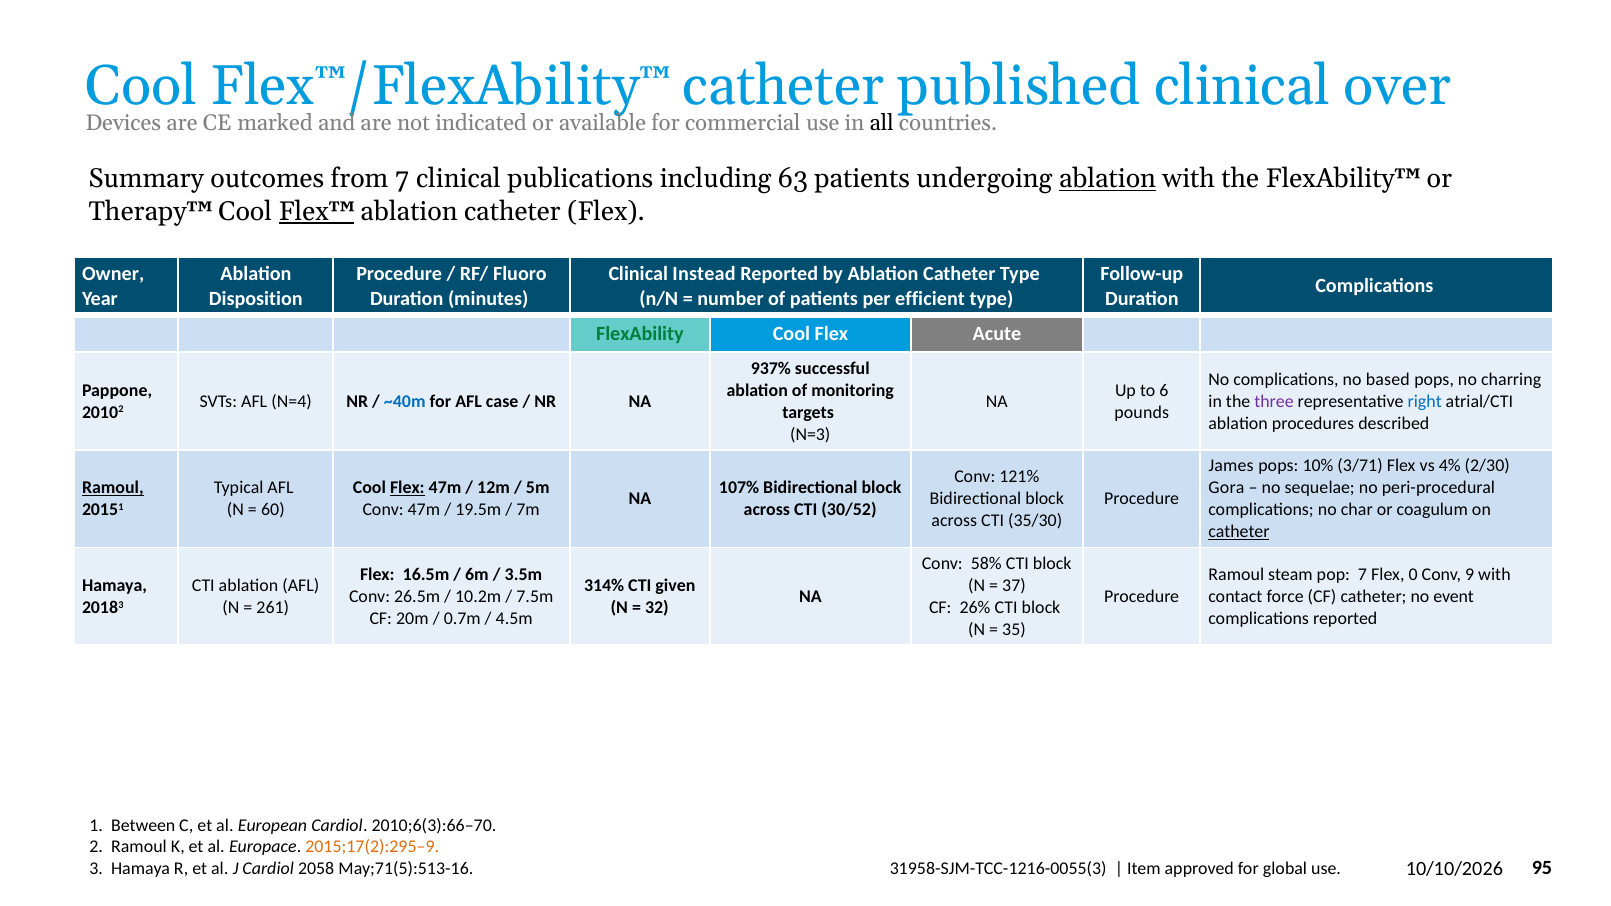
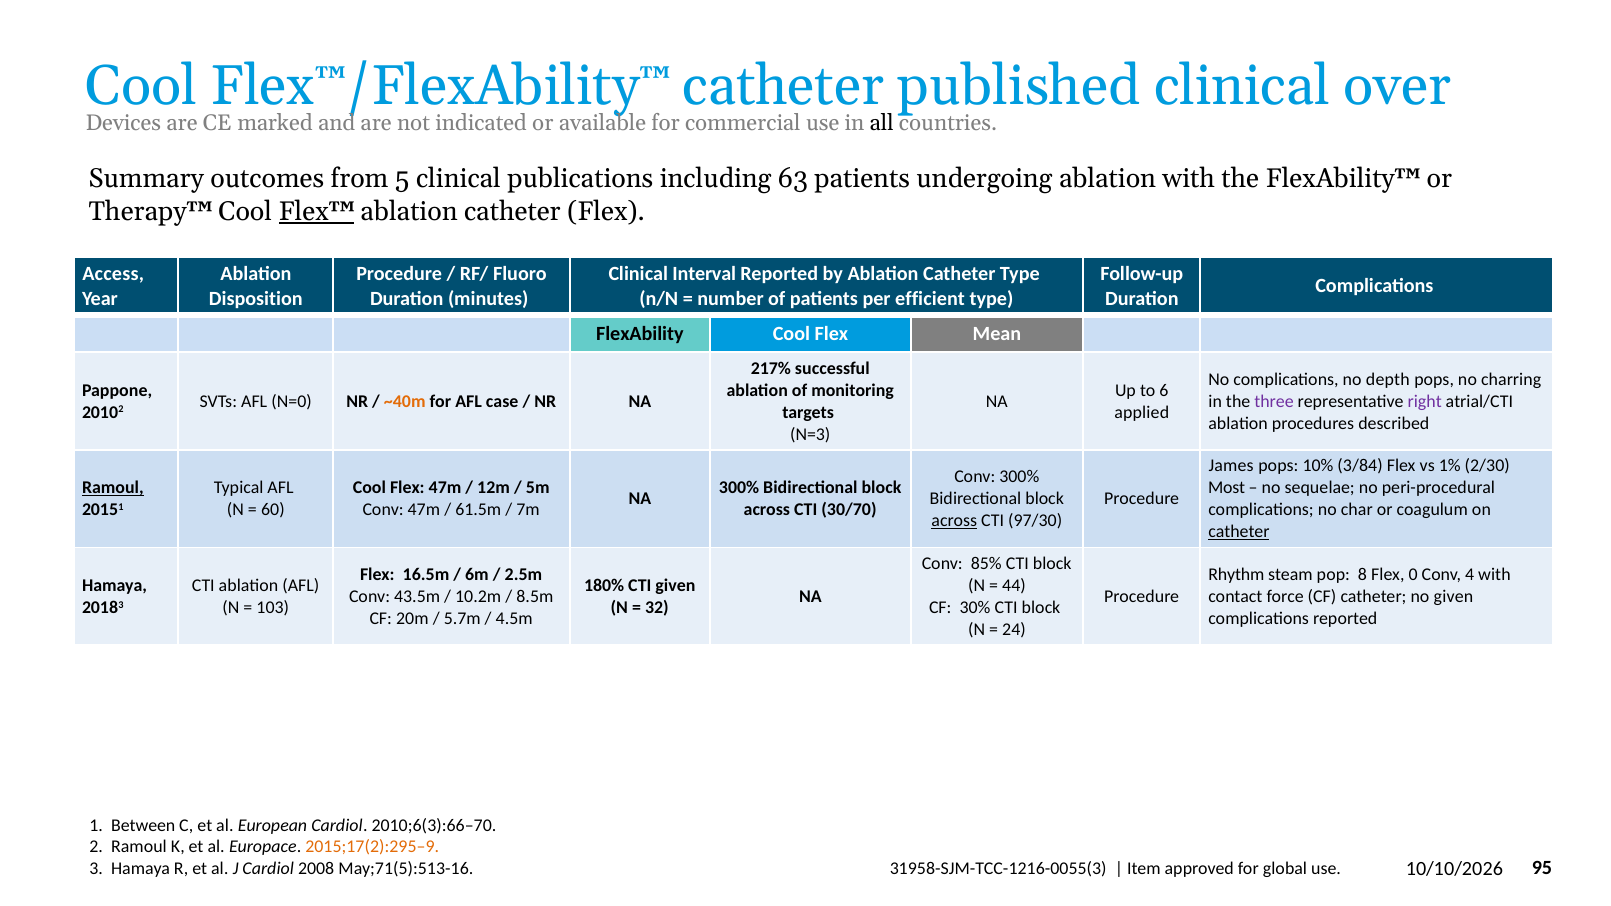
from 7: 7 -> 5
ablation at (1108, 179) underline: present -> none
Owner: Owner -> Access
Instead: Instead -> Interval
FlexAbility colour: green -> black
Acute: Acute -> Mean
937%: 937% -> 217%
based: based -> depth
N=4: N=4 -> N=0
~40m colour: blue -> orange
right colour: blue -> purple
pounds: pounds -> applied
3/71: 3/71 -> 3/84
4%: 4% -> 1%
Conv 121%: 121% -> 300%
Flex at (407, 488) underline: present -> none
107% at (739, 488): 107% -> 300%
Gora: Gora -> Most
19.5m: 19.5m -> 61.5m
30/52: 30/52 -> 30/70
across at (954, 521) underline: none -> present
35/30: 35/30 -> 97/30
58%: 58% -> 85%
3.5m: 3.5m -> 2.5m
Ramoul at (1236, 575): Ramoul -> Rhythm
pop 7: 7 -> 8
9: 9 -> 4
314%: 314% -> 180%
37: 37 -> 44
26.5m: 26.5m -> 43.5m
7.5m: 7.5m -> 8.5m
no event: event -> given
261: 261 -> 103
26%: 26% -> 30%
0.7m: 0.7m -> 5.7m
35: 35 -> 24
2058: 2058 -> 2008
